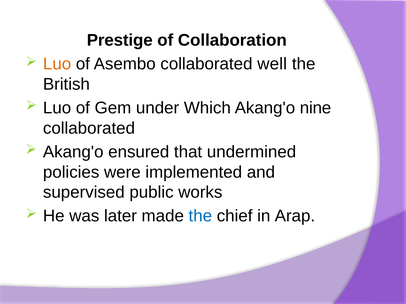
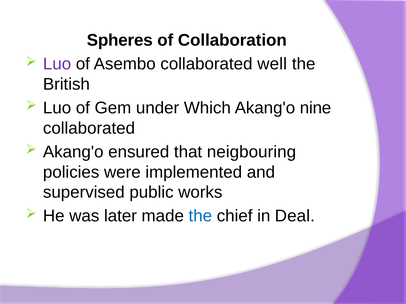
Prestige: Prestige -> Spheres
Luo at (57, 64) colour: orange -> purple
undermined: undermined -> neigbouring
Arap: Arap -> Deal
